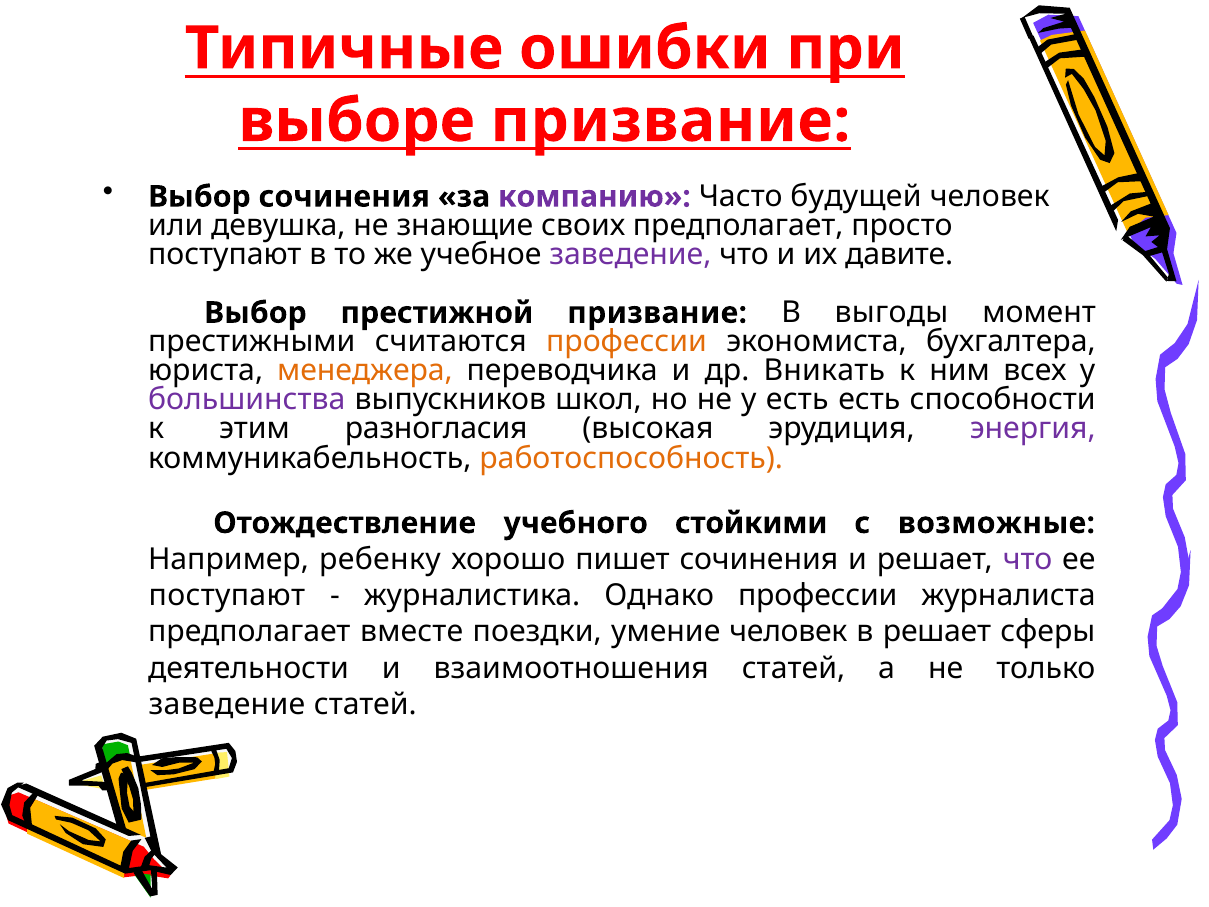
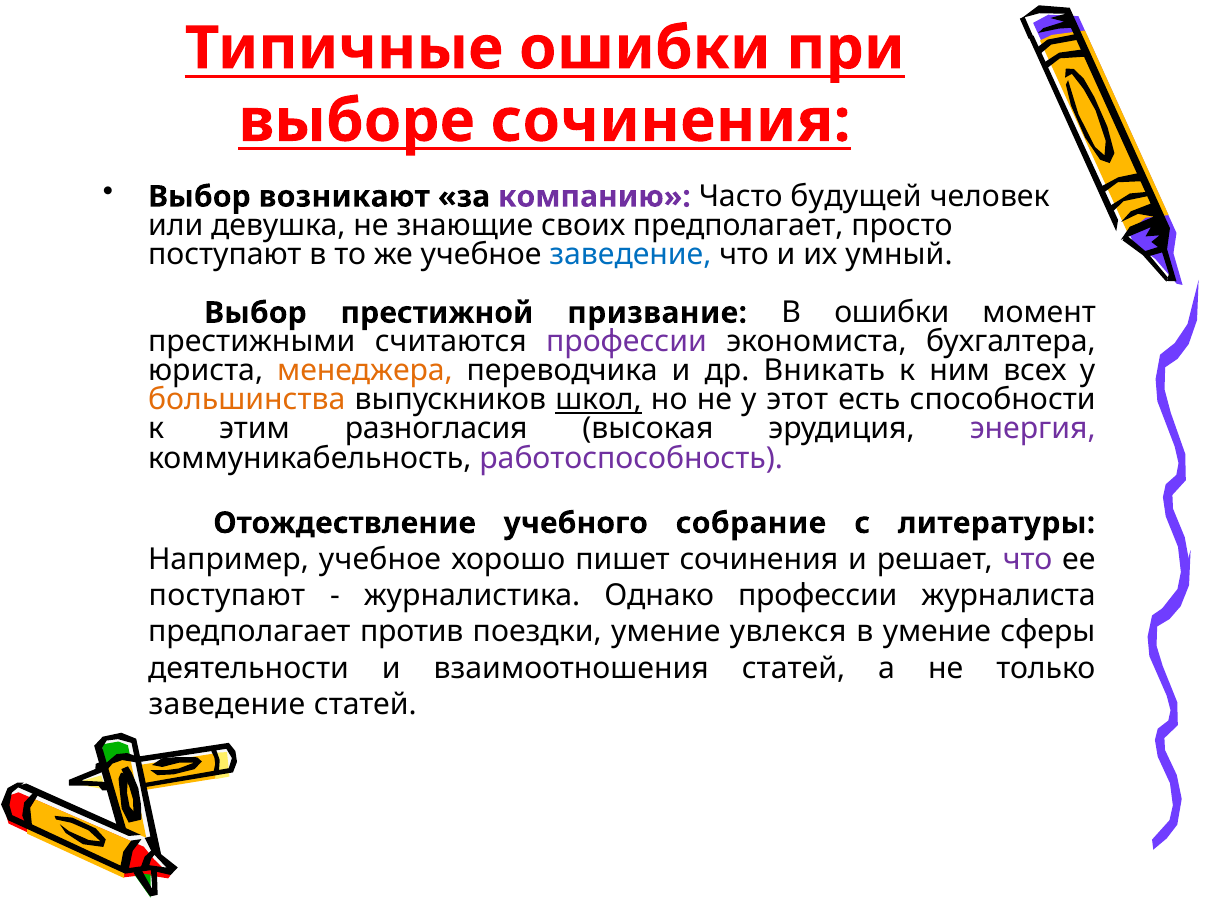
выборе призвание: призвание -> сочинения
Выбор сочинения: сочинения -> возникают
заведение at (630, 255) colour: purple -> blue
давите: давите -> умный
В выгоды: выгоды -> ошибки
профессии at (626, 342) colour: orange -> purple
большинства colour: purple -> orange
школ underline: none -> present
у есть: есть -> этот
работоспособность colour: orange -> purple
стойкими: стойкими -> собрание
возможные: возможные -> литературы
Например ребенку: ребенку -> учебное
вместе: вместе -> против
умение человек: человек -> увлекся
в решает: решает -> умение
